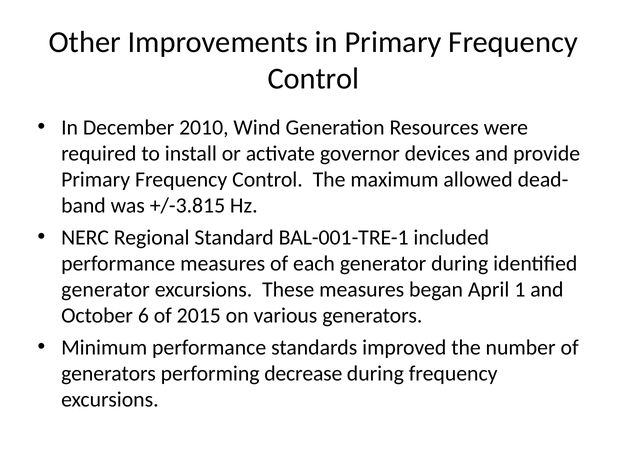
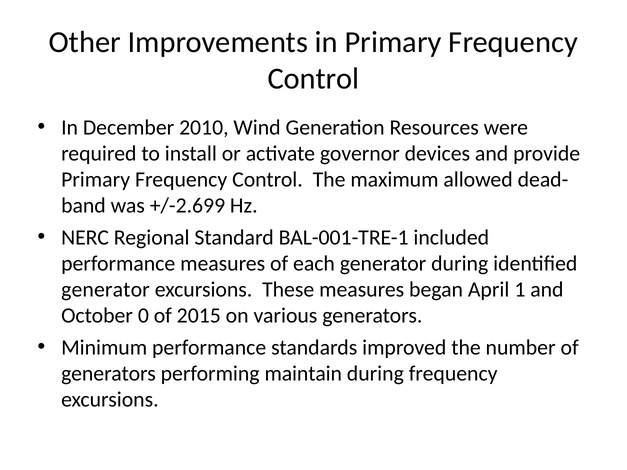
+/-3.815: +/-3.815 -> +/-2.699
6: 6 -> 0
decrease: decrease -> maintain
